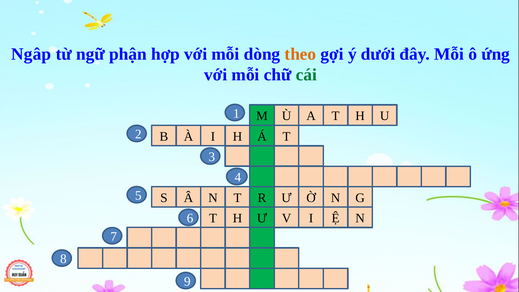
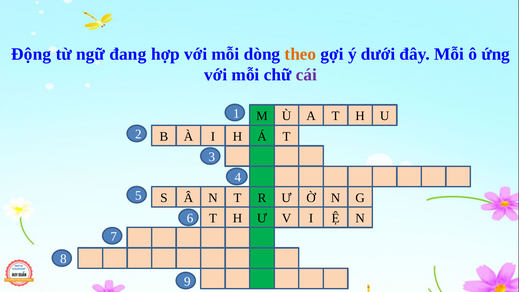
Ngâp: Ngâp -> Động
phận: phận -> đang
cái colour: green -> purple
